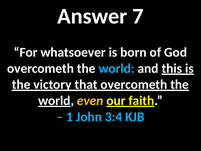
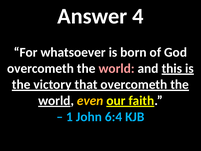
7: 7 -> 4
world at (117, 68) colour: light blue -> pink
3:4: 3:4 -> 6:4
